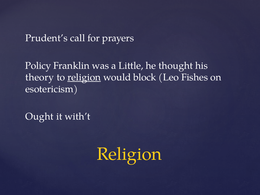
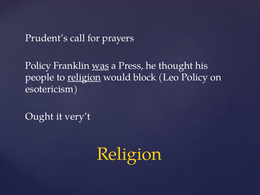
was underline: none -> present
Little: Little -> Press
theory: theory -> people
Leo Fishes: Fishes -> Policy
with’t: with’t -> very’t
